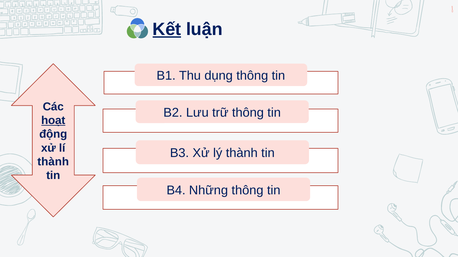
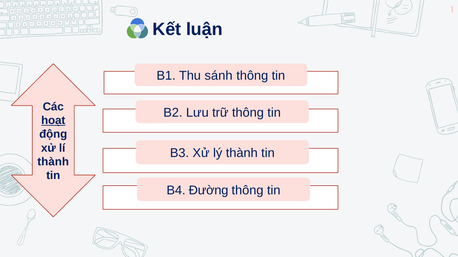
Kết underline: present -> none
dụng: dụng -> sánh
Những: Những -> Đường
